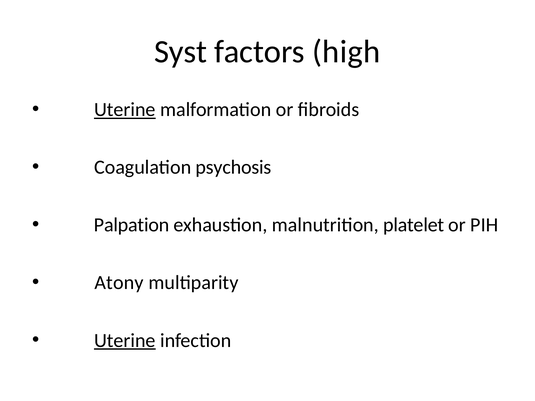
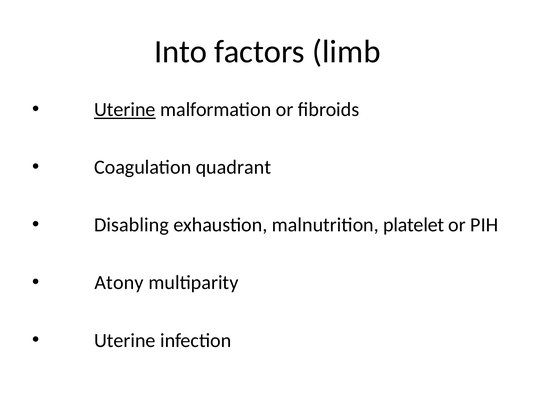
Syst: Syst -> Into
high: high -> limb
psychosis: psychosis -> quadrant
Palpation: Palpation -> Disabling
Uterine at (125, 341) underline: present -> none
